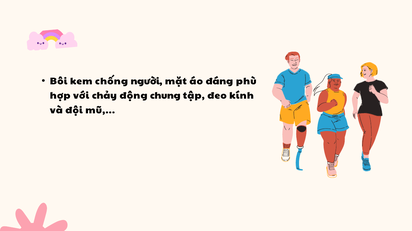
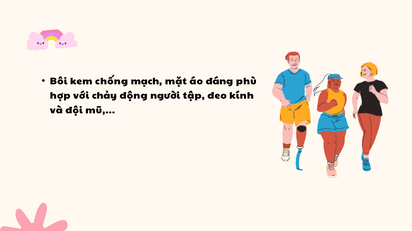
người: người -> mạch
chung: chung -> người
